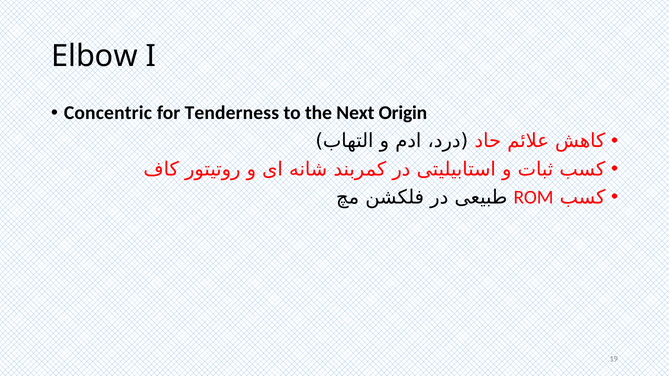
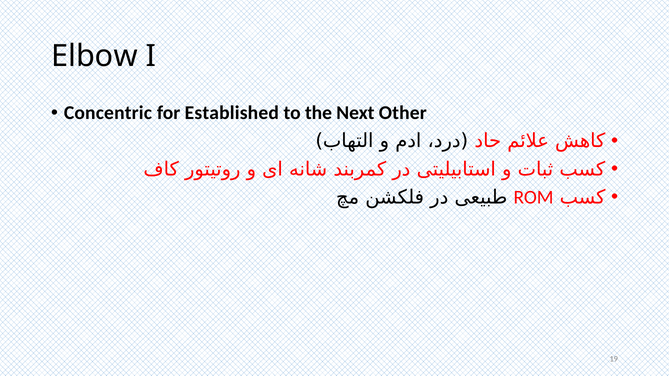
Tenderness: Tenderness -> Established
Origin: Origin -> Other
